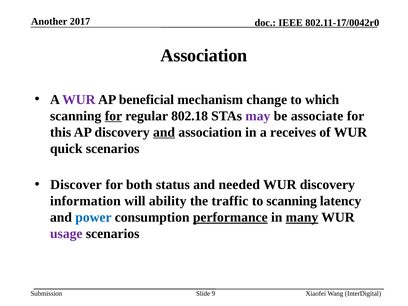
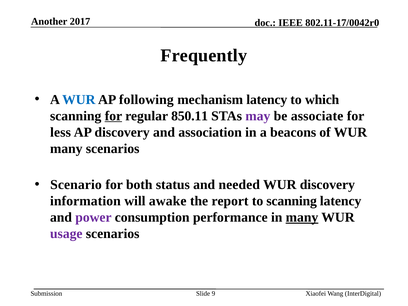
Association at (204, 56): Association -> Frequently
WUR at (79, 100) colour: purple -> blue
beneficial: beneficial -> following
mechanism change: change -> latency
802.18: 802.18 -> 850.11
this: this -> less
and at (164, 132) underline: present -> none
receives: receives -> beacons
quick at (66, 149): quick -> many
Discover: Discover -> Scenario
ability: ability -> awake
traffic: traffic -> report
power colour: blue -> purple
performance underline: present -> none
